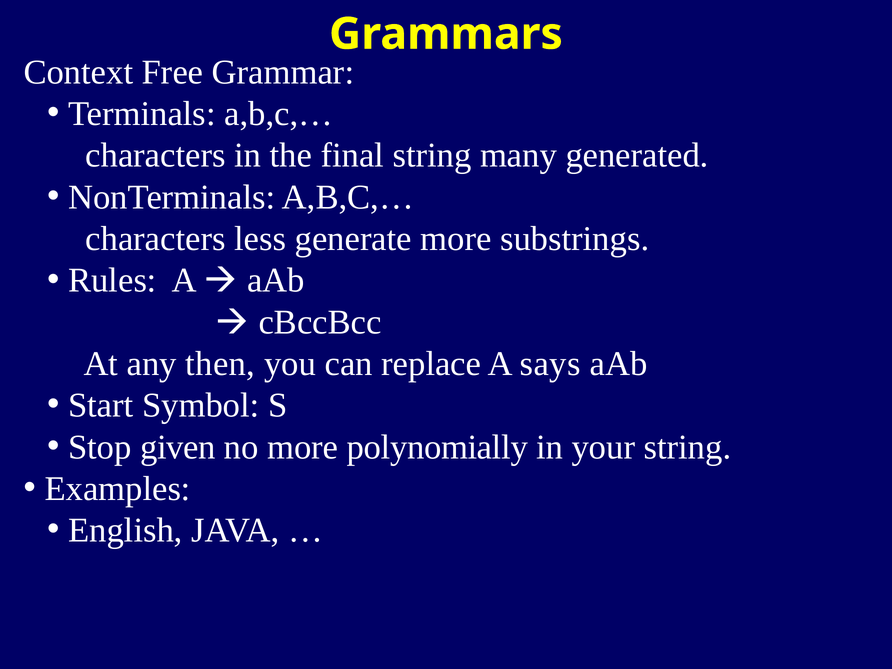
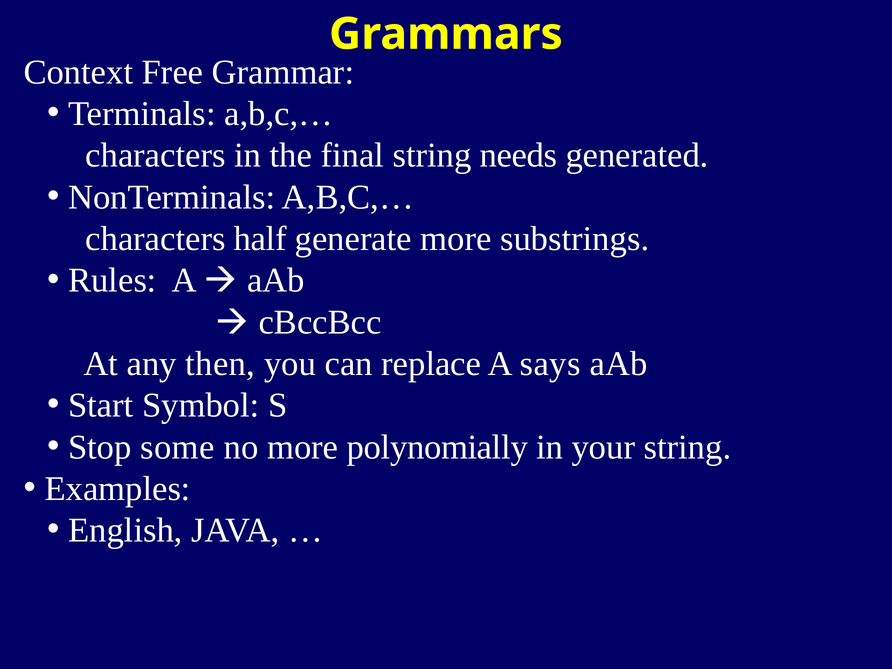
many: many -> needs
less: less -> half
given: given -> some
